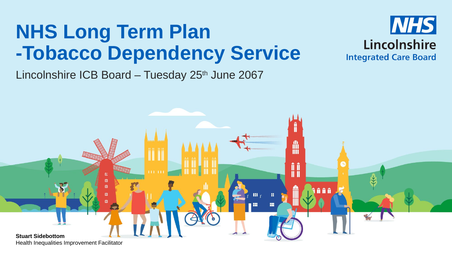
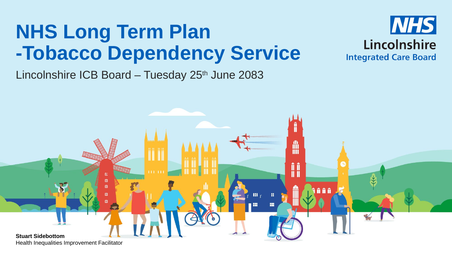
2067: 2067 -> 2083
